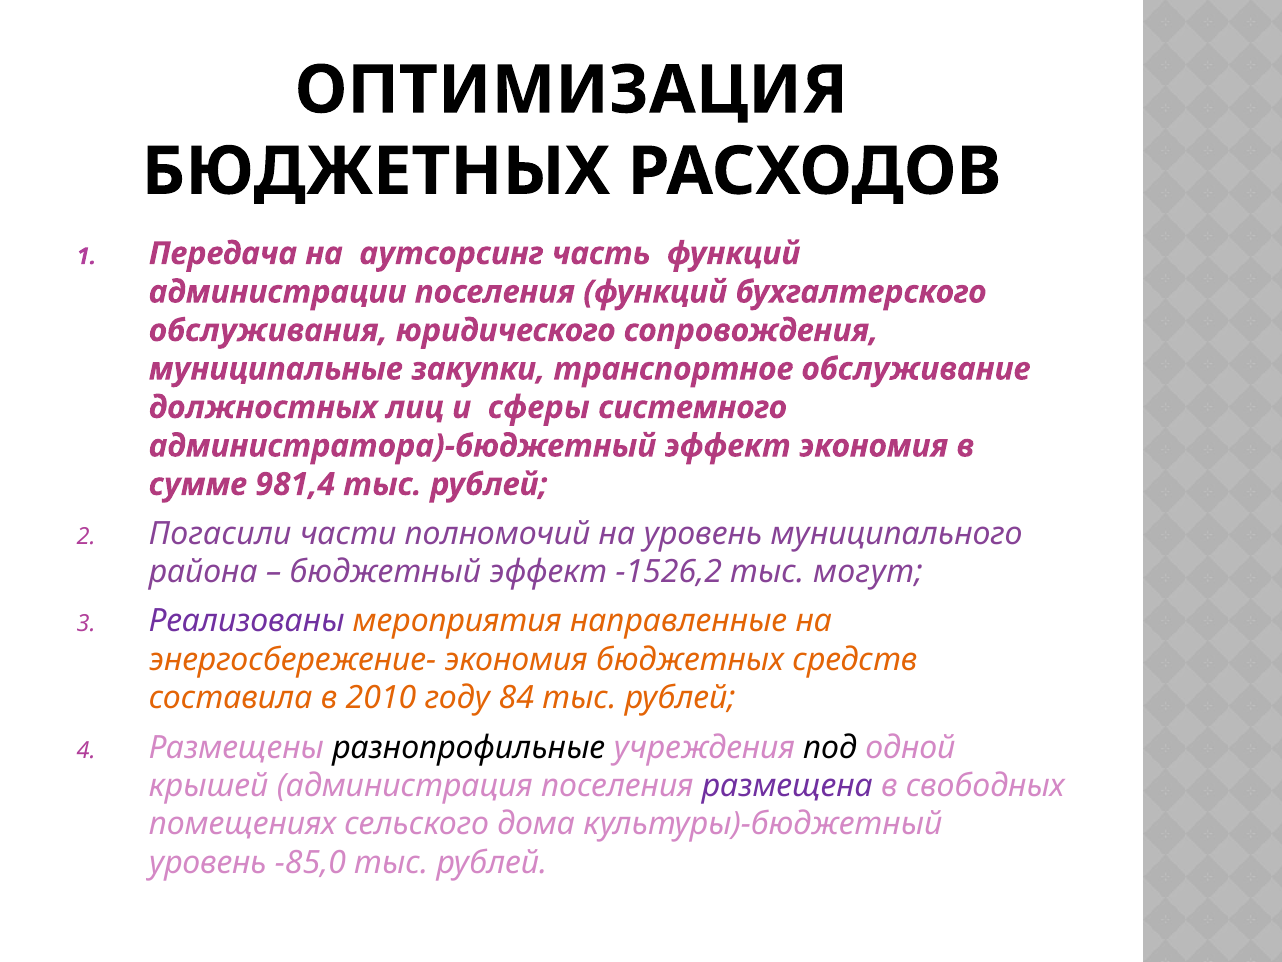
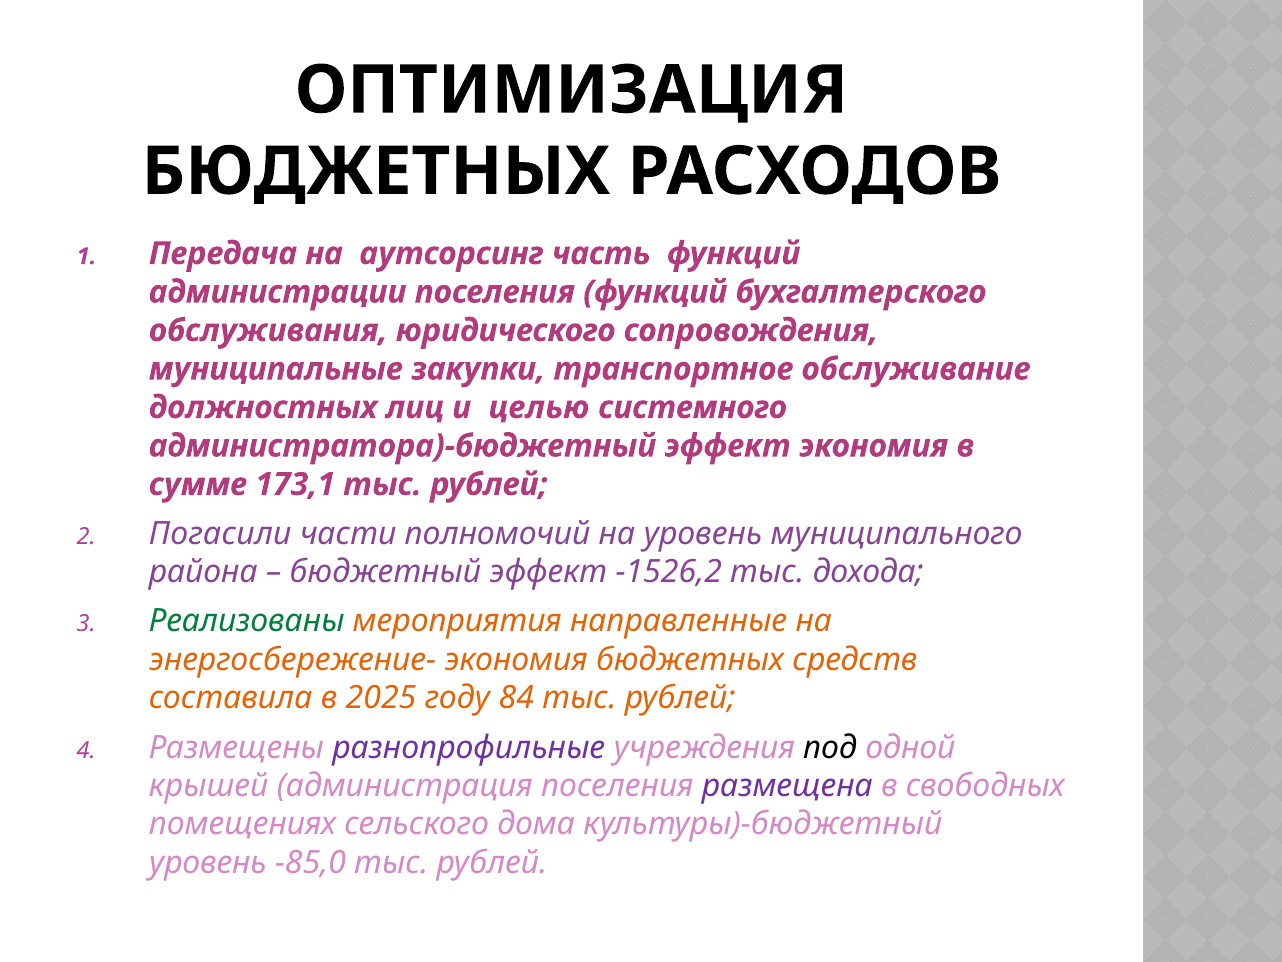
сферы: сферы -> целью
981,4: 981,4 -> 173,1
могут: могут -> дохода
Реализованы colour: purple -> green
2010: 2010 -> 2025
разнопрофильные colour: black -> purple
